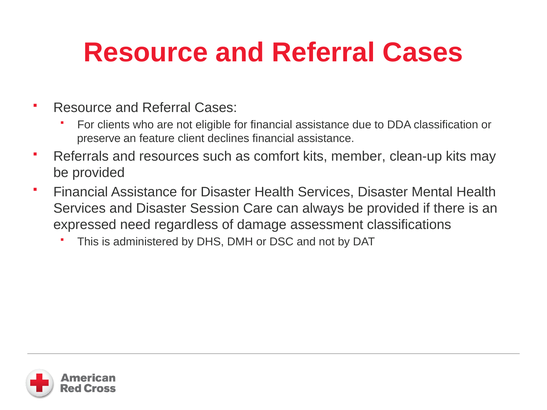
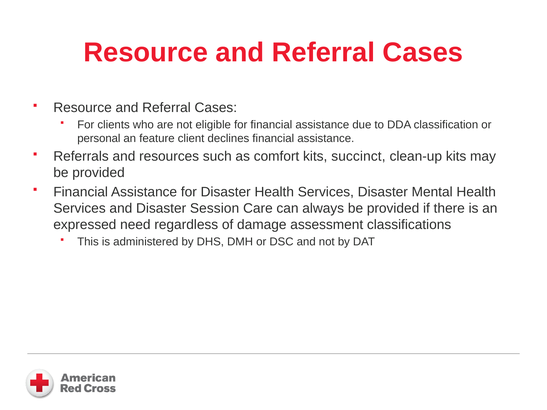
preserve: preserve -> personal
member: member -> succinct
